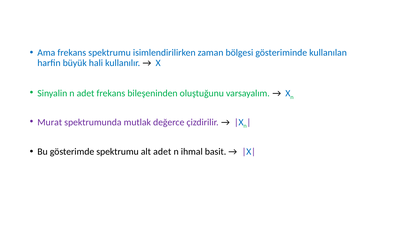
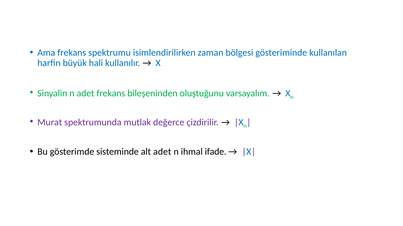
gösterimde spektrumu: spektrumu -> sisteminde
basit: basit -> ifade
